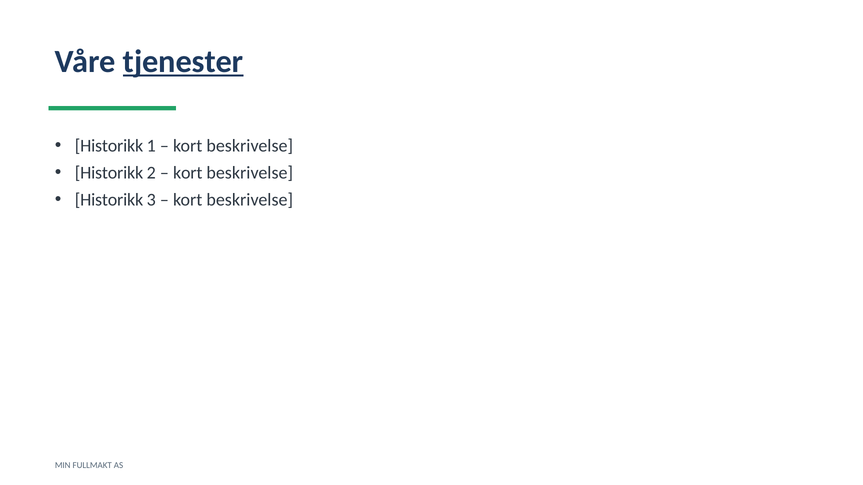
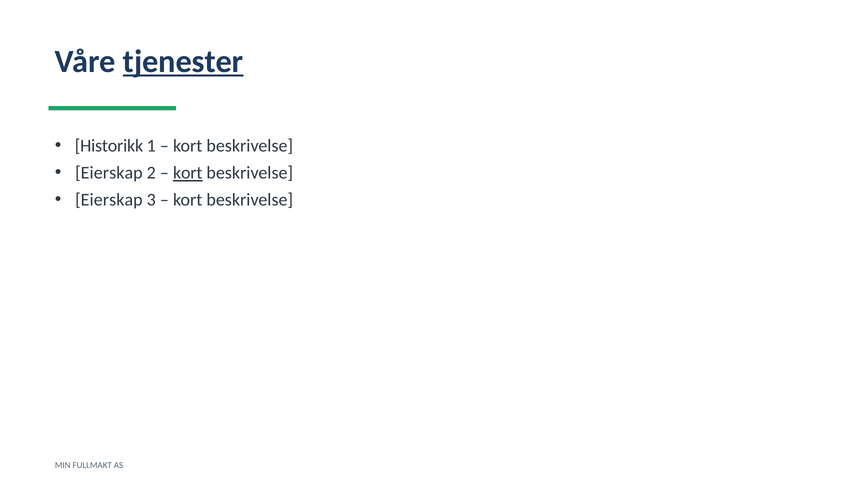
Historikk at (109, 173): Historikk -> Eierskap
kort at (188, 173) underline: none -> present
Historikk at (109, 200): Historikk -> Eierskap
